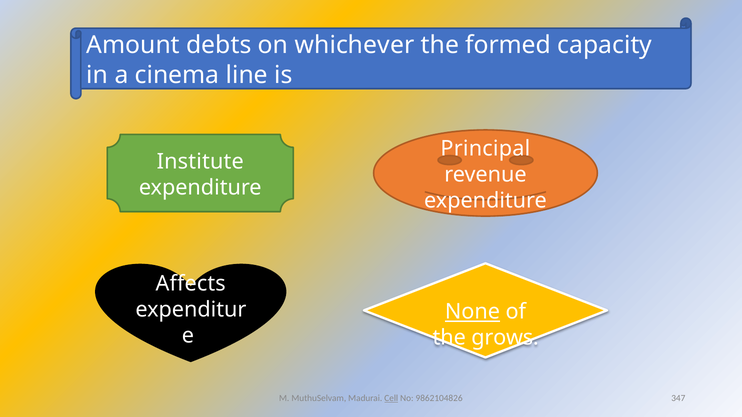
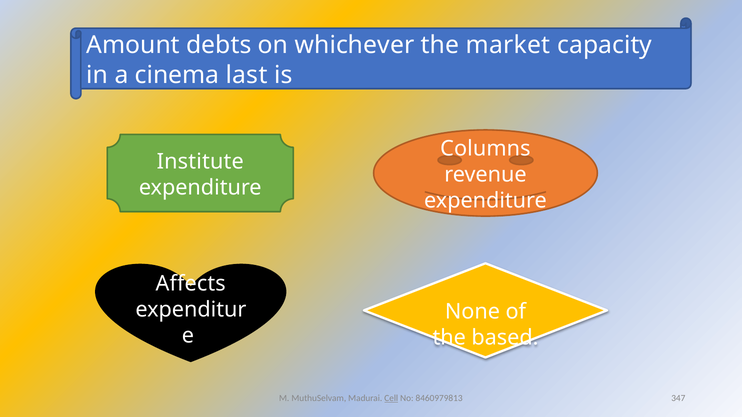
formed: formed -> market
line: line -> last
Principal: Principal -> Columns
None underline: present -> none
grows: grows -> based
9862104826: 9862104826 -> 8460979813
